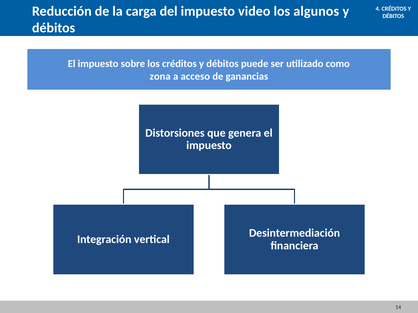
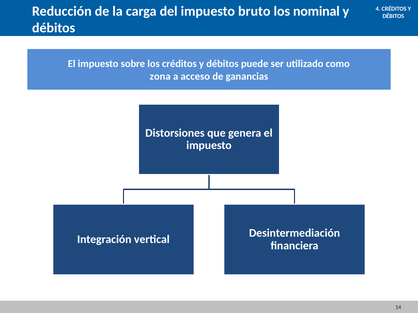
video: video -> bruto
algunos: algunos -> nominal
